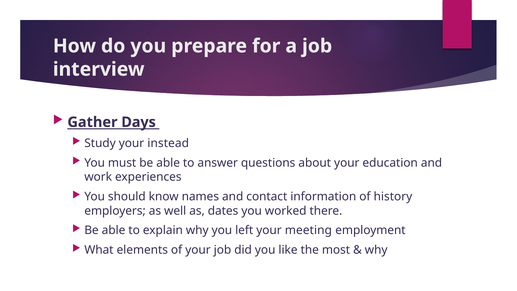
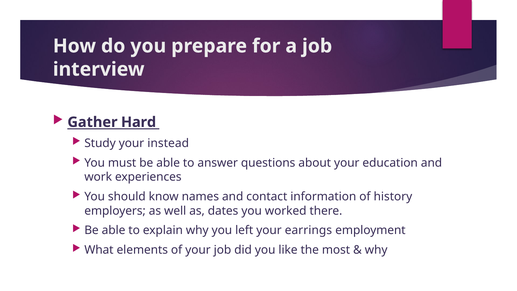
Days: Days -> Hard
meeting: meeting -> earrings
